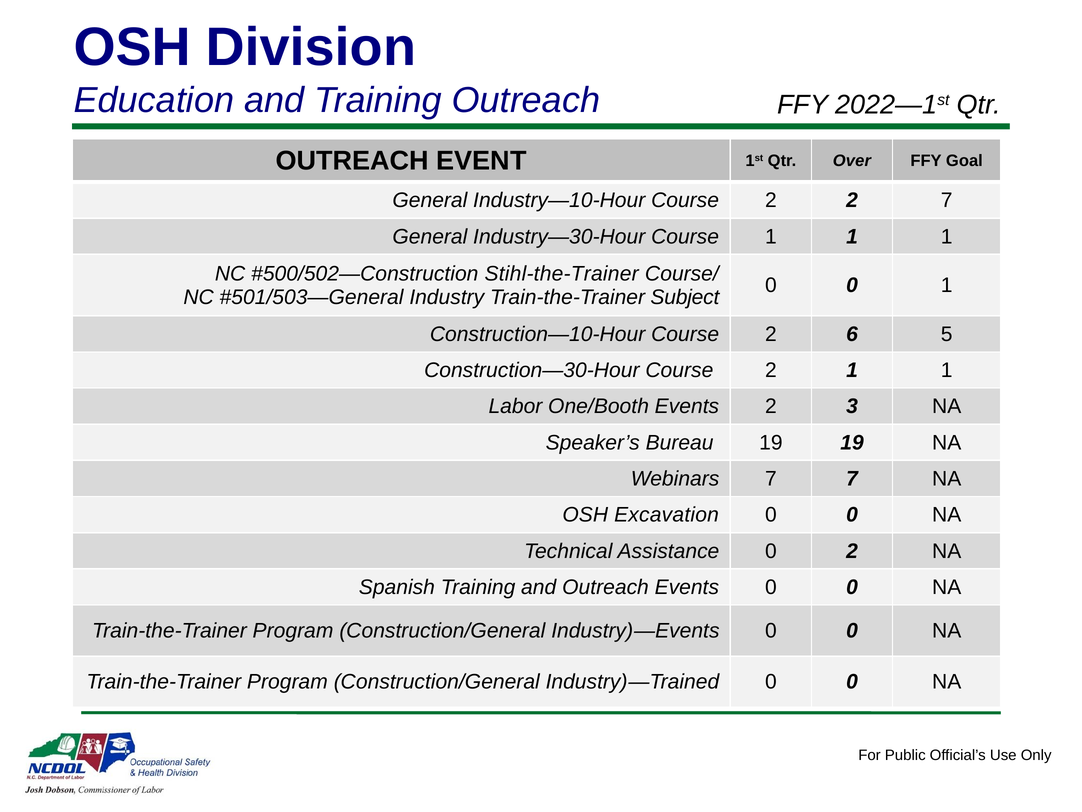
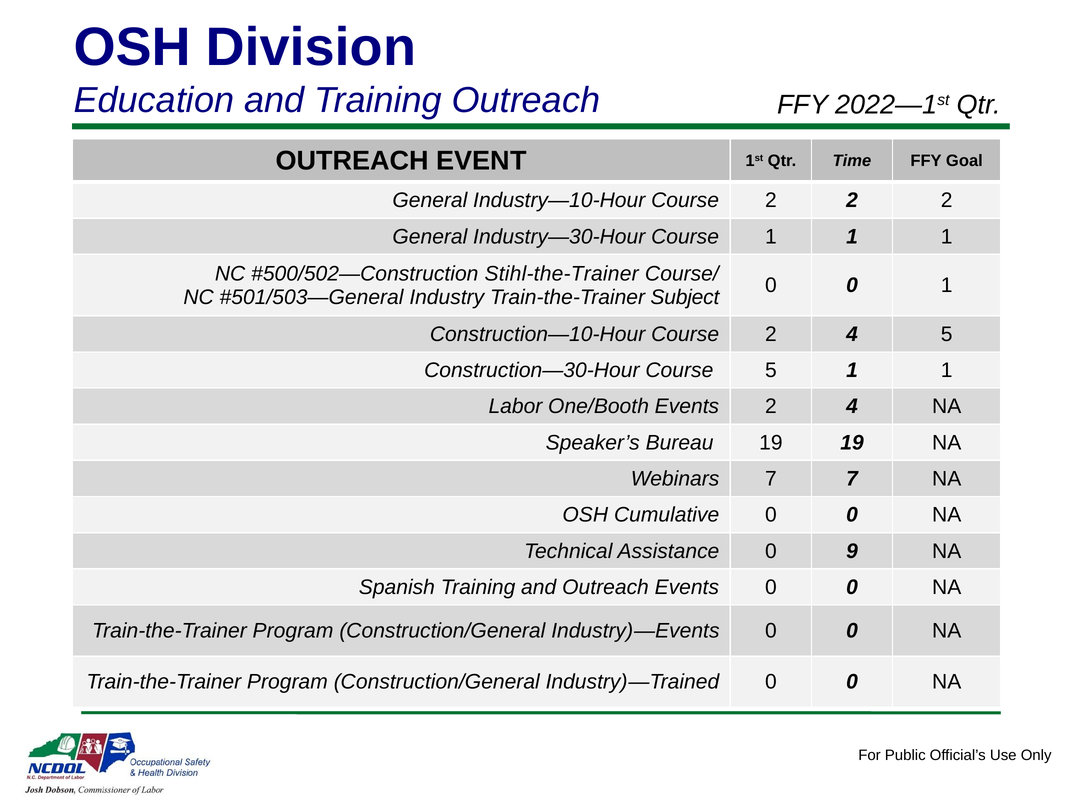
Over: Over -> Time
2 2 7: 7 -> 2
Course 2 6: 6 -> 4
Construction—30-Hour Course 2: 2 -> 5
Events 2 3: 3 -> 4
Excavation: Excavation -> Cumulative
0 2: 2 -> 9
